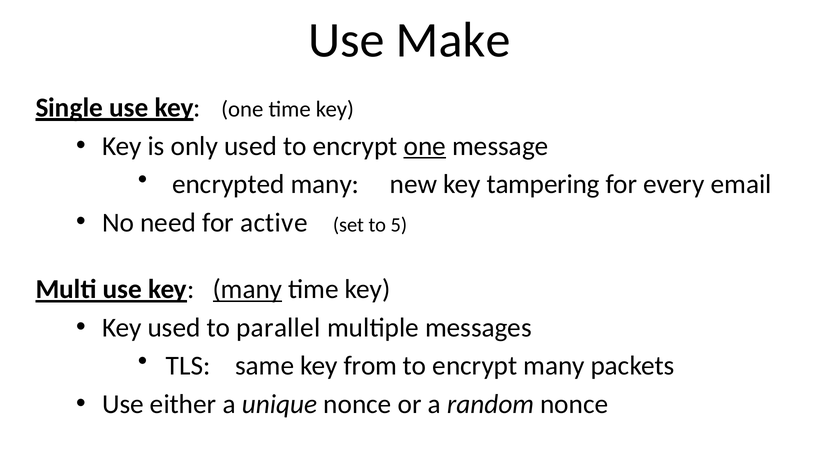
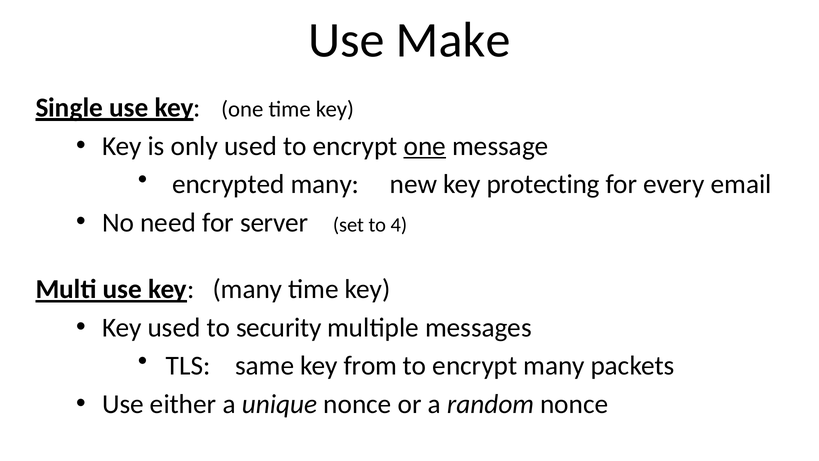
tampering: tampering -> protecting
active: active -> server
5: 5 -> 4
many at (247, 289) underline: present -> none
parallel: parallel -> security
